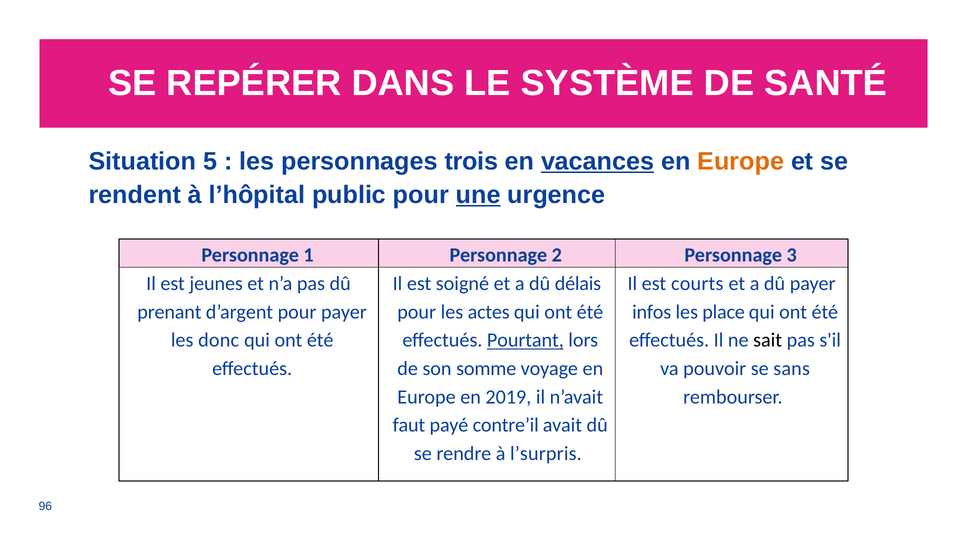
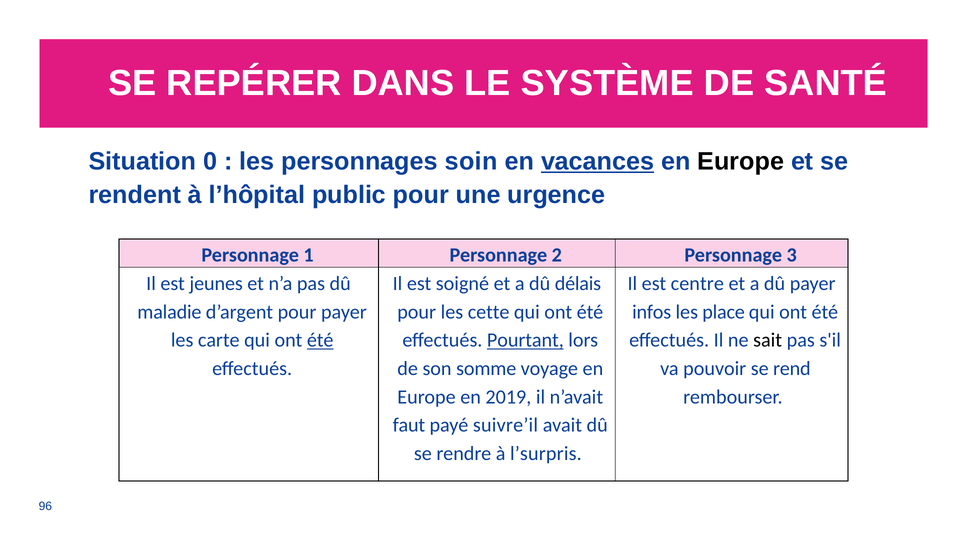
5: 5 -> 0
trois: trois -> soin
Europe at (741, 161) colour: orange -> black
une underline: present -> none
courts: courts -> centre
prenant: prenant -> maladie
actes: actes -> cette
donc: donc -> carte
été at (320, 340) underline: none -> present
sans: sans -> rend
contre’il: contre’il -> suivre’il
